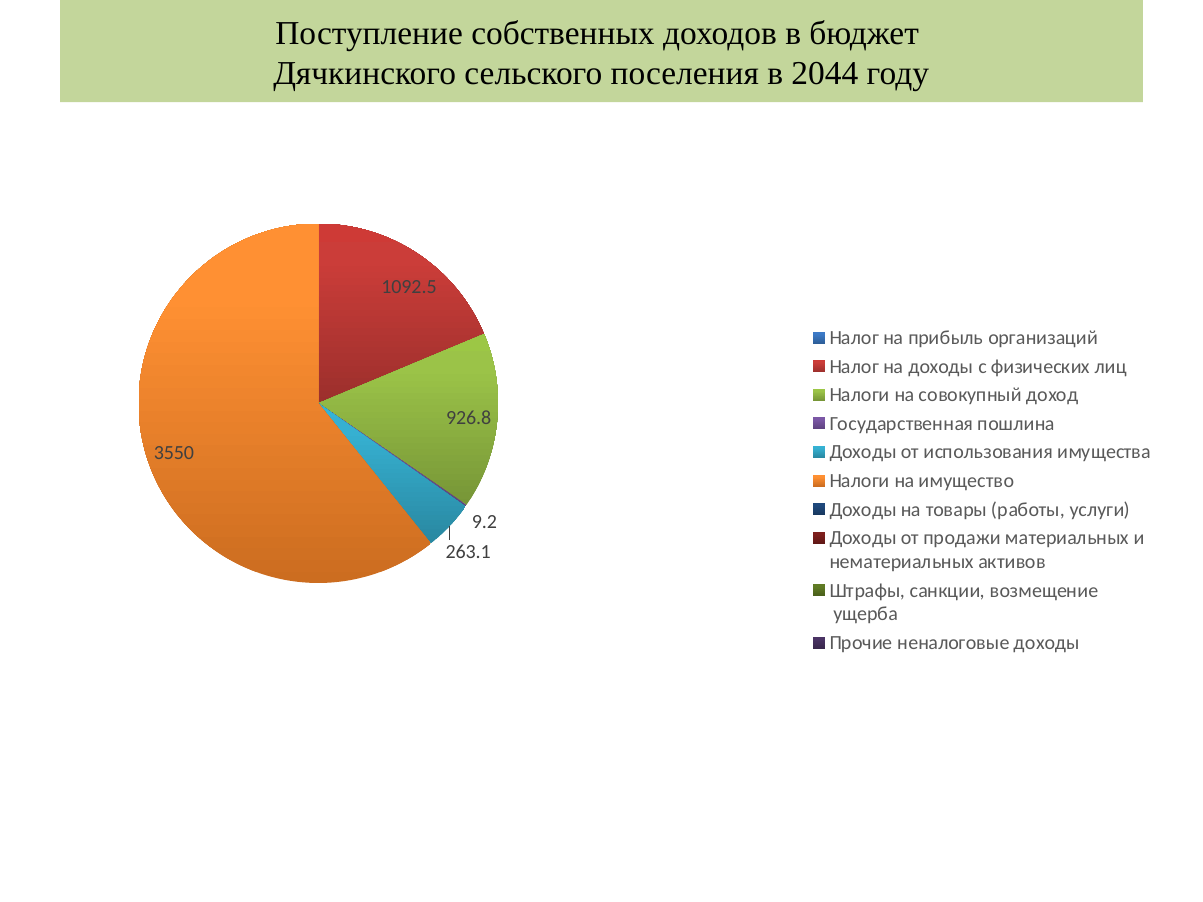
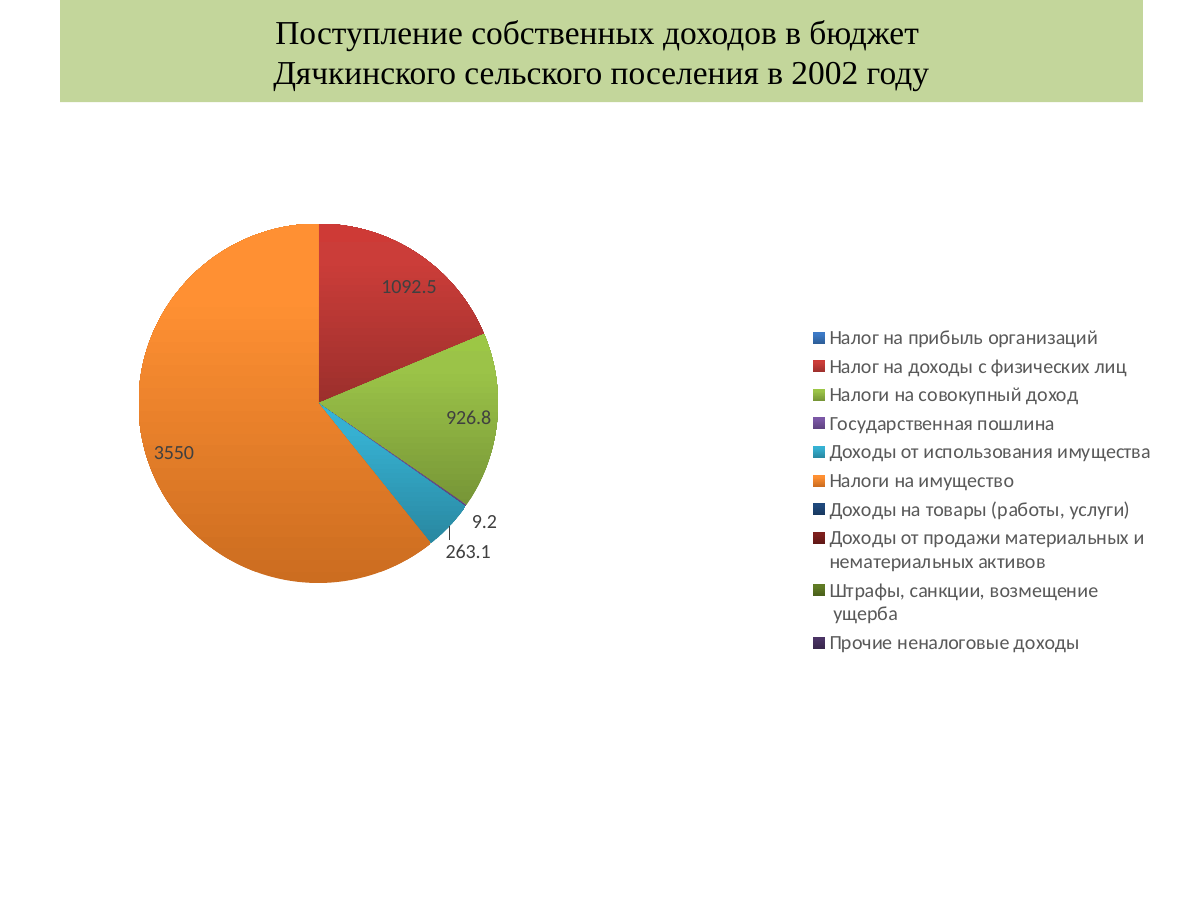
2044: 2044 -> 2002
